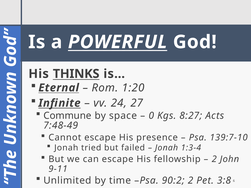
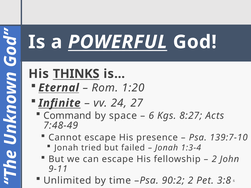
Commune: Commune -> Command
0 at (151, 116): 0 -> 6
